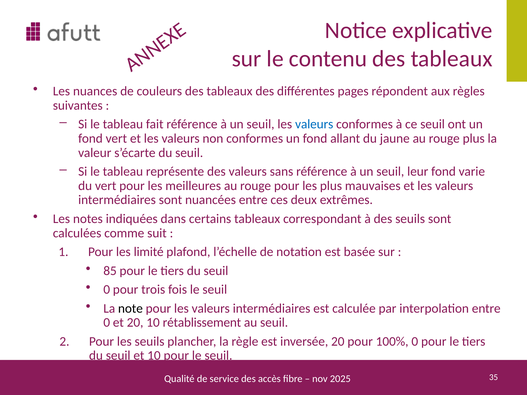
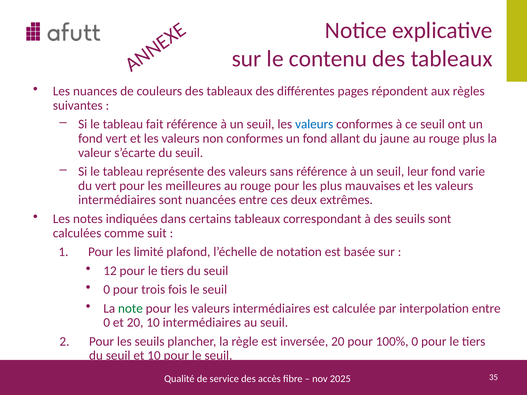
85: 85 -> 12
note colour: black -> green
10 rétablissement: rétablissement -> intermédiaires
